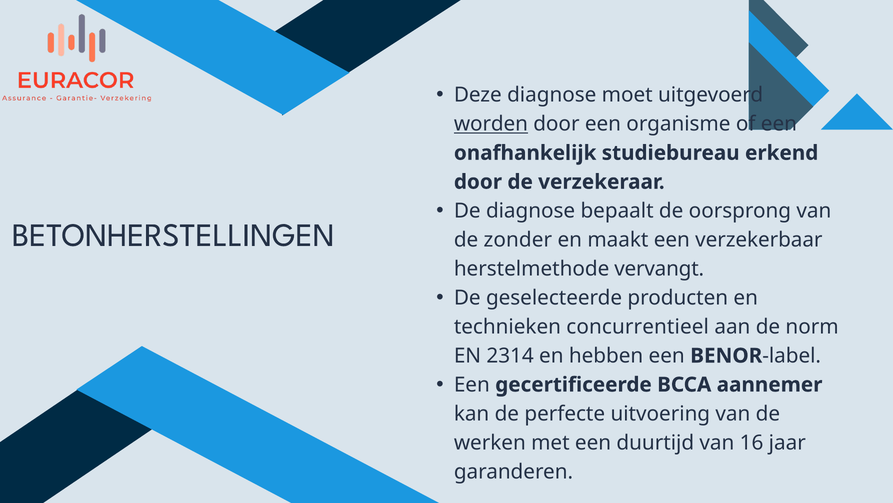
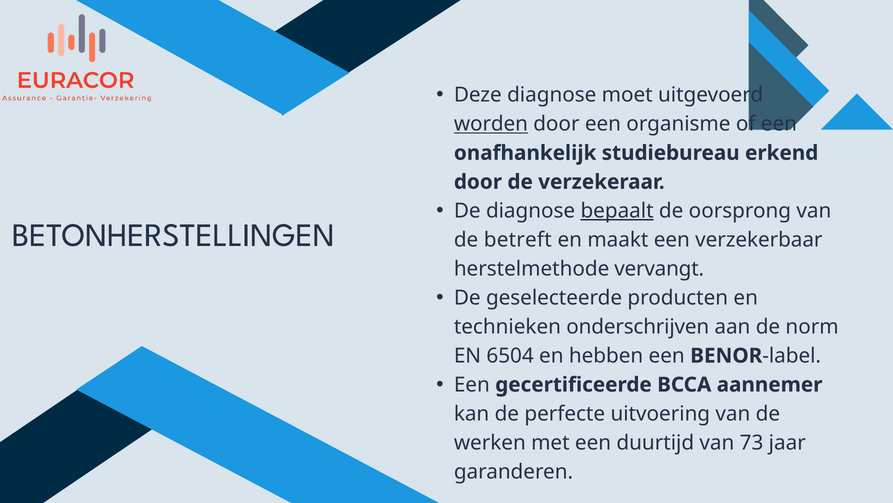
bepaalt underline: none -> present
zonder: zonder -> betreft
concurrentieel: concurrentieel -> onderschrijven
2314: 2314 -> 6504
16: 16 -> 73
